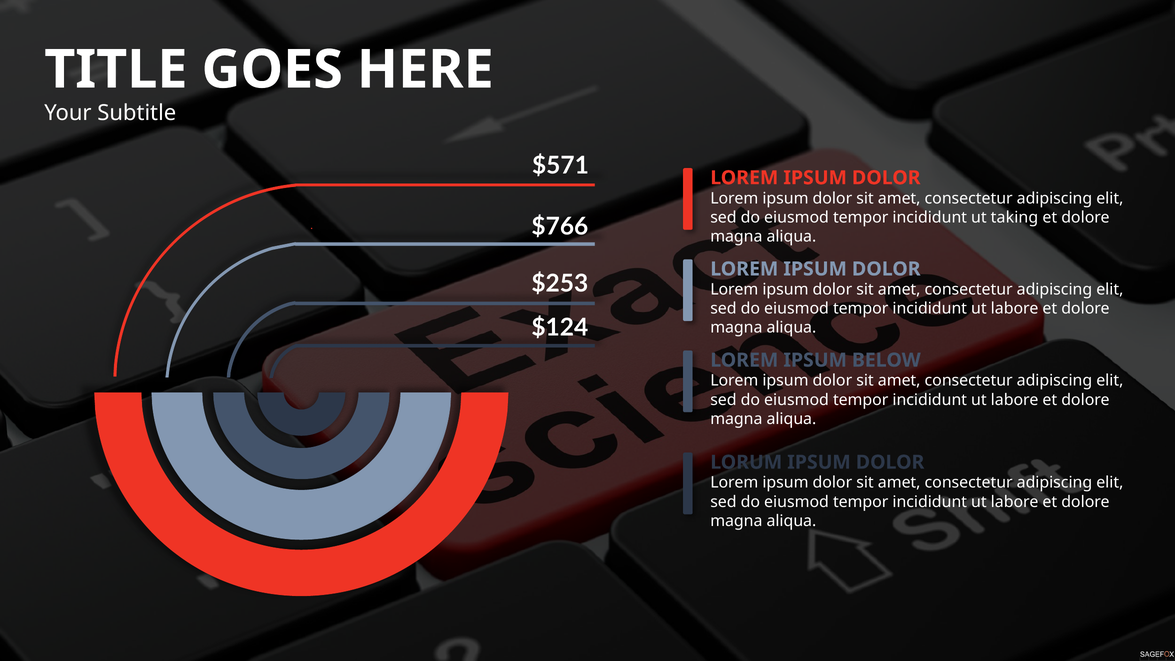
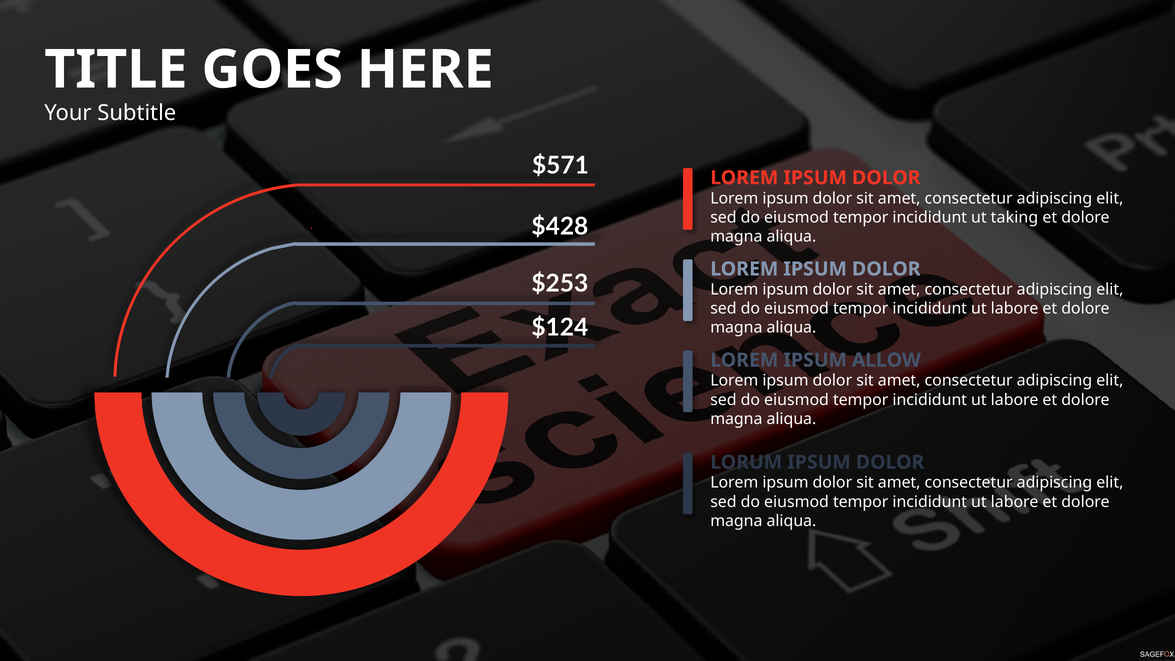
$766: $766 -> $428
BELOW: BELOW -> ALLOW
